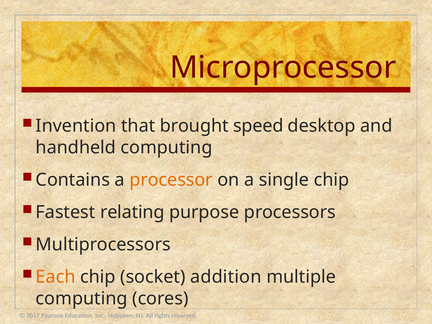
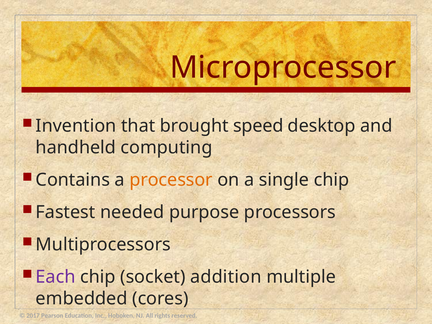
relating: relating -> needed
Each colour: orange -> purple
computing at (82, 299): computing -> embedded
